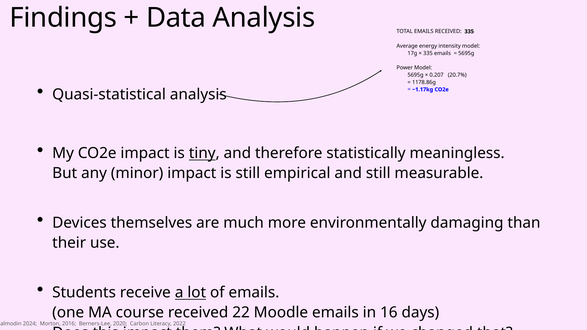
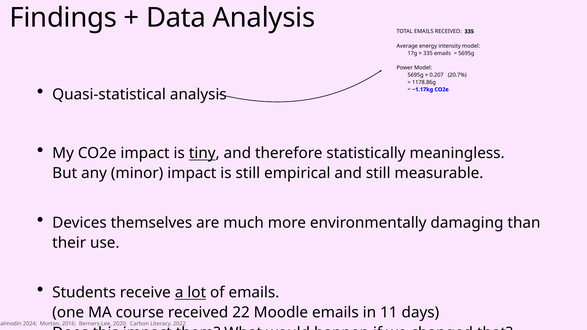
16: 16 -> 11
